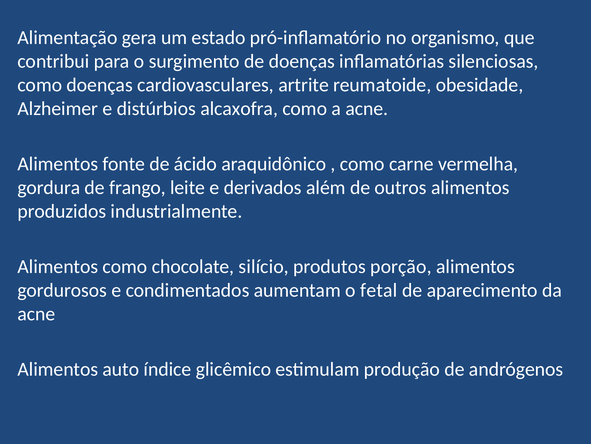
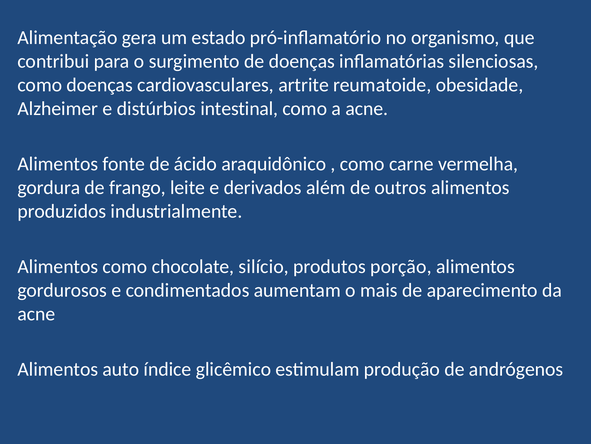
alcaxofra: alcaxofra -> intestinal
fetal: fetal -> mais
